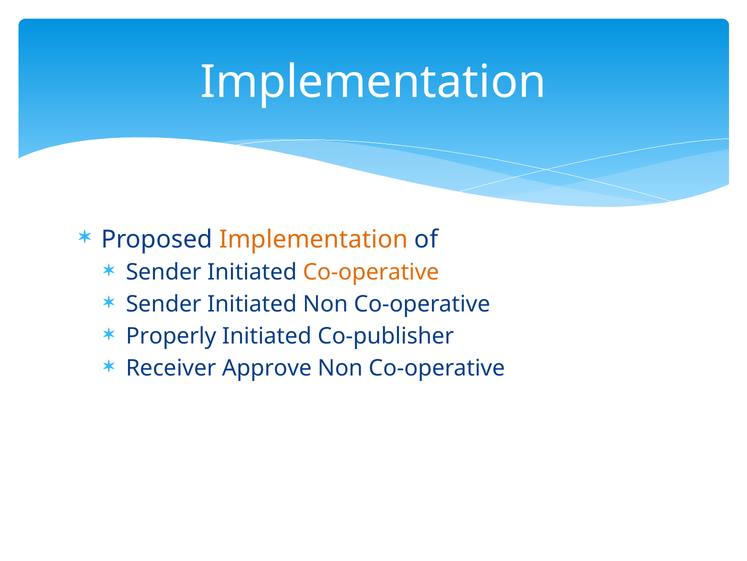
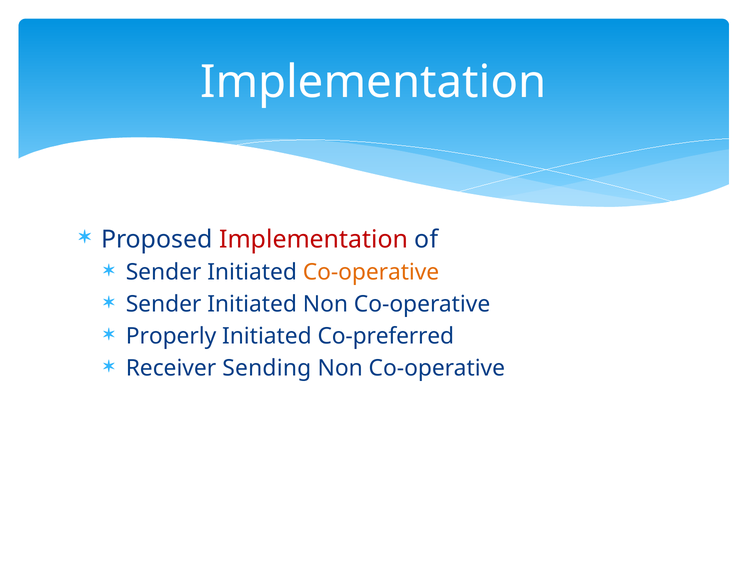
Implementation at (314, 239) colour: orange -> red
Co-publisher: Co-publisher -> Co-preferred
Approve: Approve -> Sending
